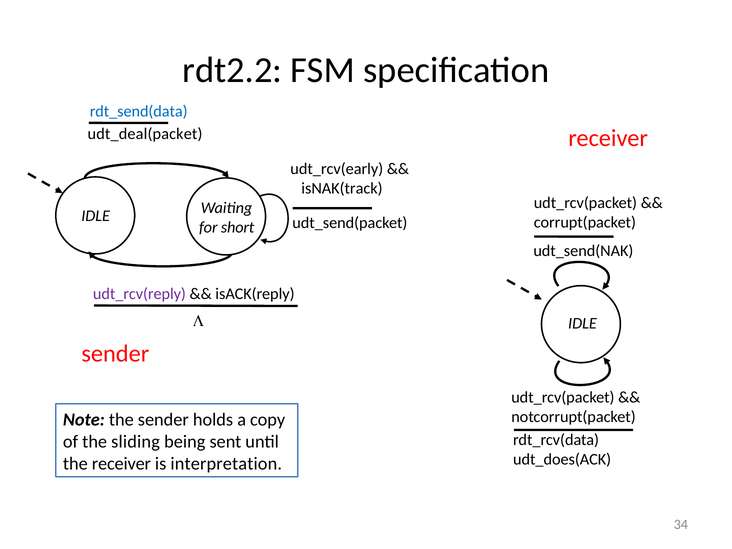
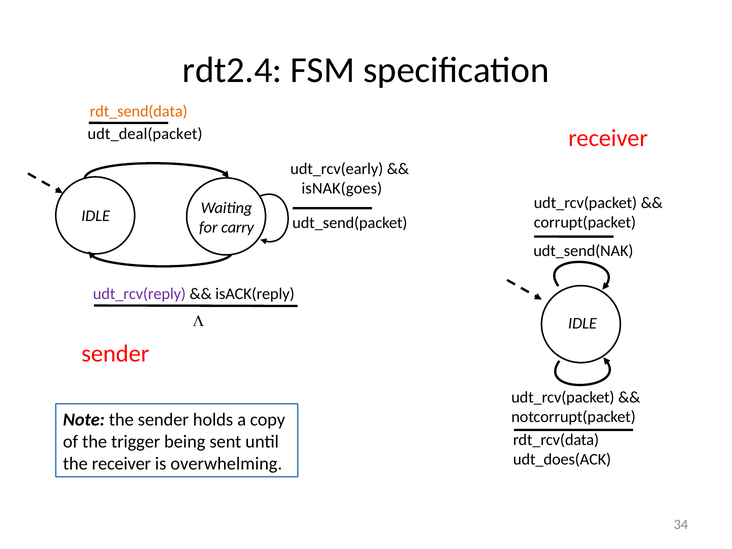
rdt2.2: rdt2.2 -> rdt2.4
rdt_send(data colour: blue -> orange
isNAK(track: isNAK(track -> isNAK(goes
short: short -> carry
sliding: sliding -> trigger
interpretation: interpretation -> overwhelming
